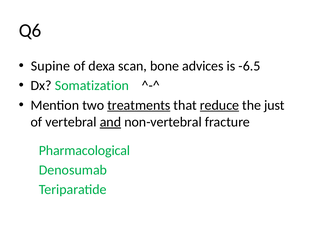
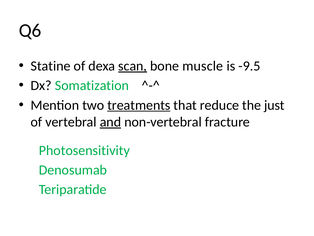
Supine: Supine -> Statine
scan underline: none -> present
advices: advices -> muscle
-6.5: -6.5 -> -9.5
reduce underline: present -> none
Pharmacological: Pharmacological -> Photosensitivity
